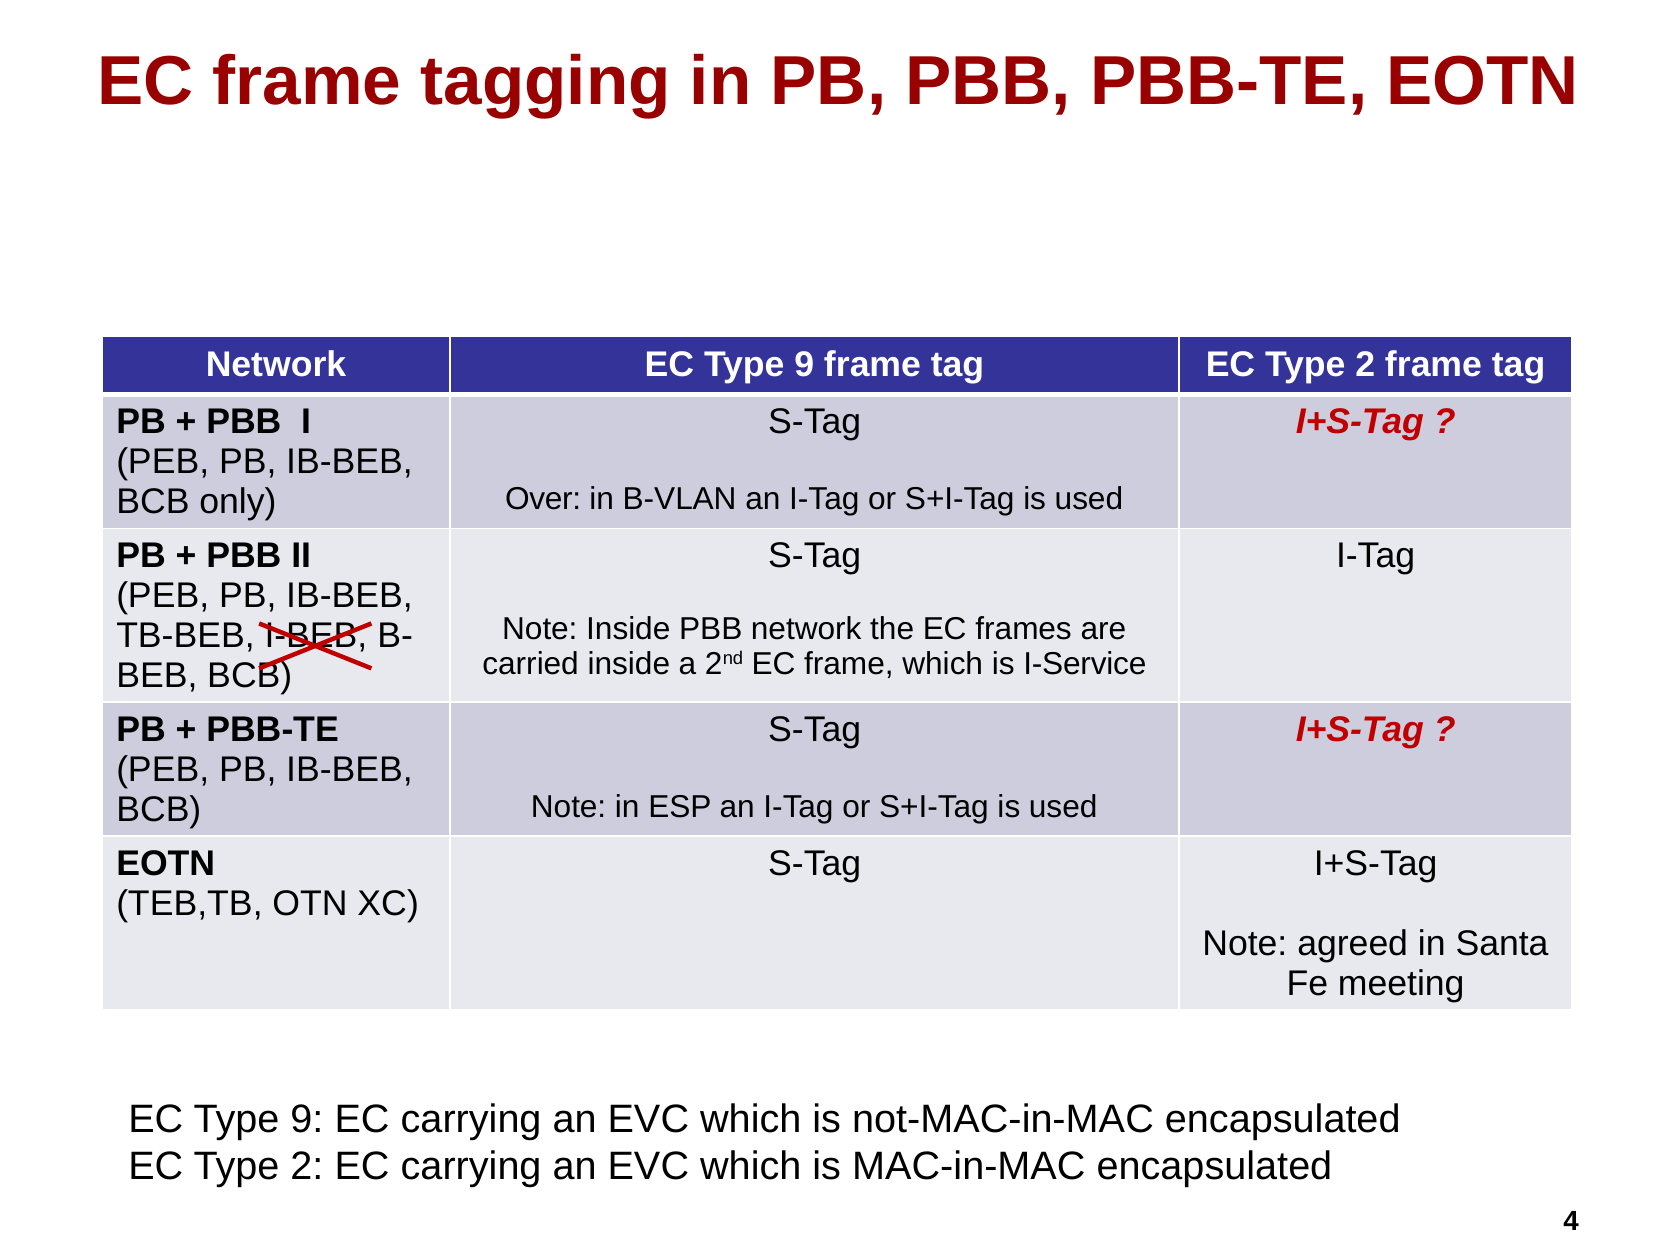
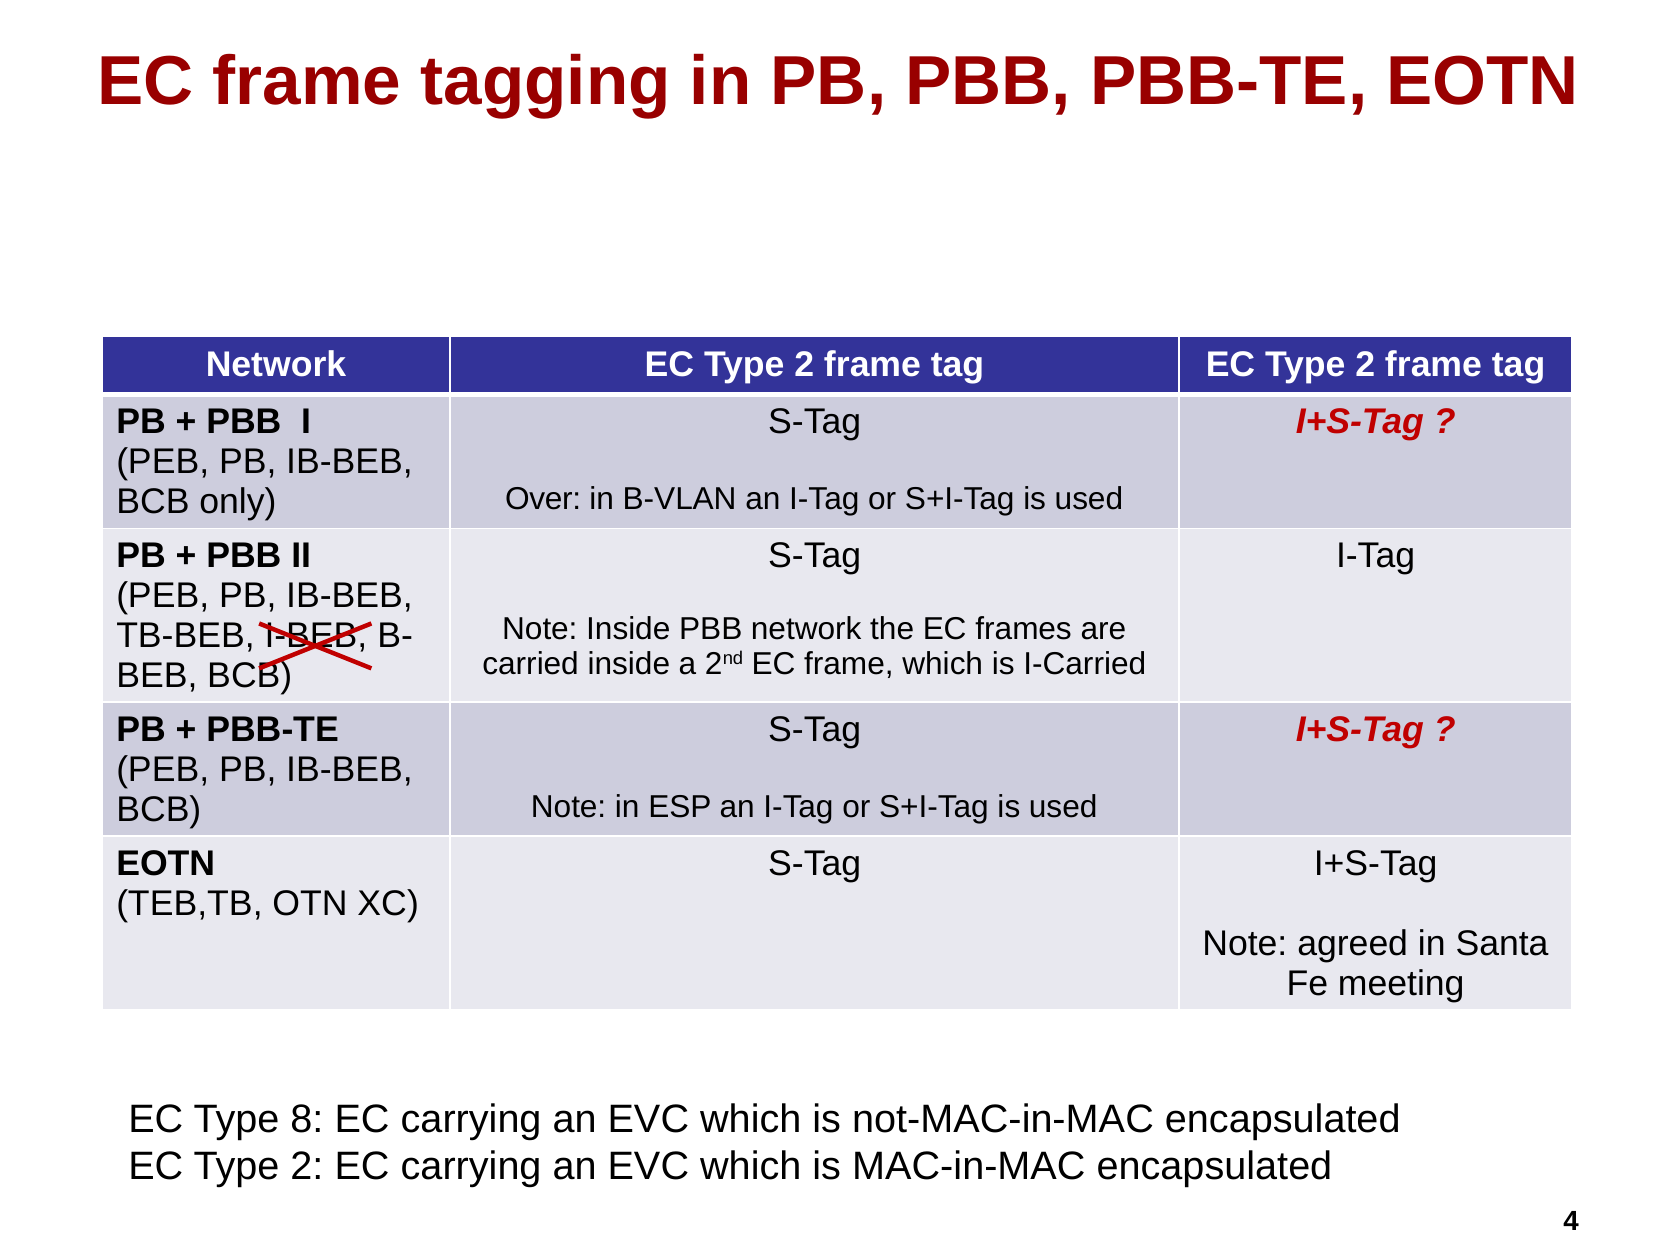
Network EC Type 9: 9 -> 2
I-Service: I-Service -> I-Carried
9 at (307, 1119): 9 -> 8
